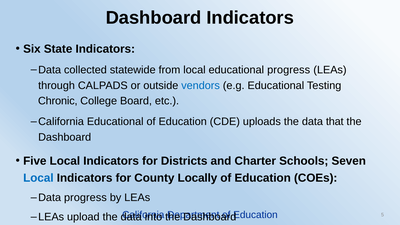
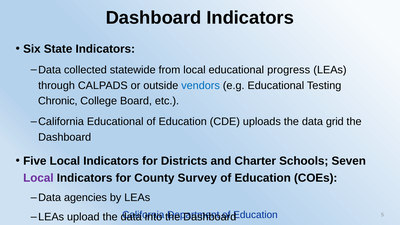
that: that -> grid
Local at (38, 178) colour: blue -> purple
Locally: Locally -> Survey
Data progress: progress -> agencies
